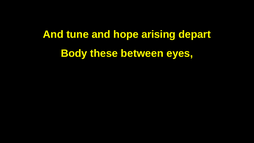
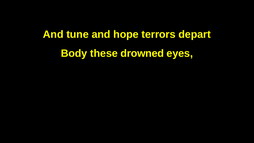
arising: arising -> terrors
between: between -> drowned
